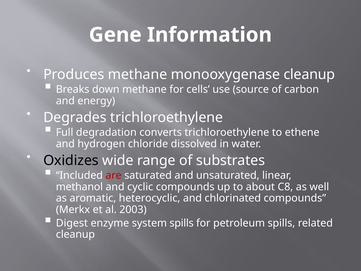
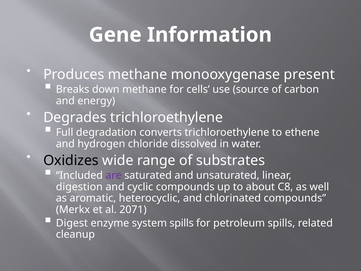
monooxygenase cleanup: cleanup -> present
are colour: red -> purple
methanol: methanol -> digestion
2003: 2003 -> 2071
